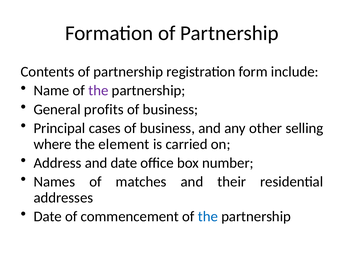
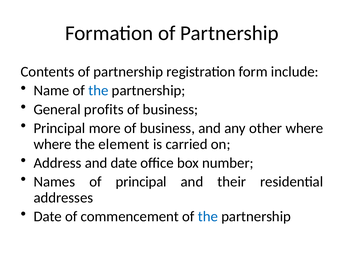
the at (98, 91) colour: purple -> blue
cases: cases -> more
other selling: selling -> where
of matches: matches -> principal
